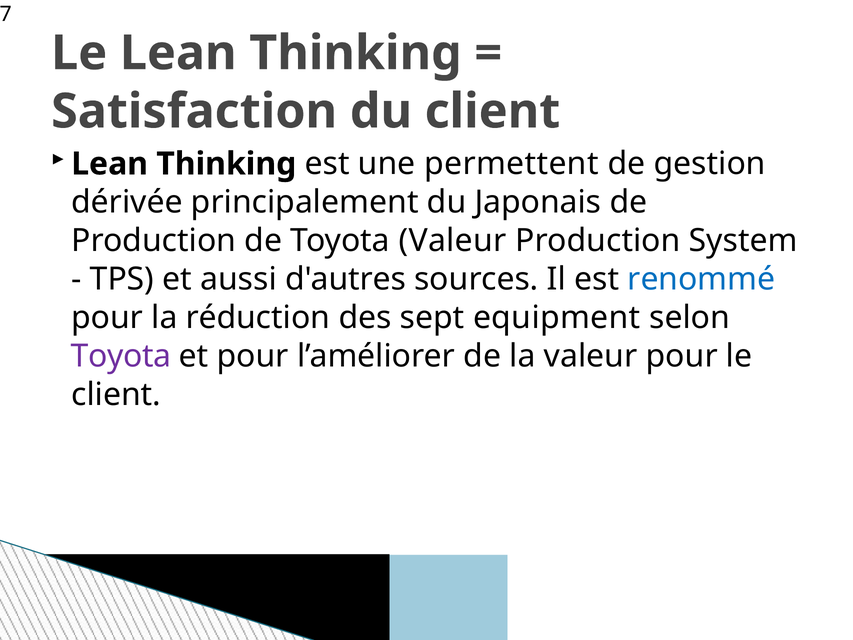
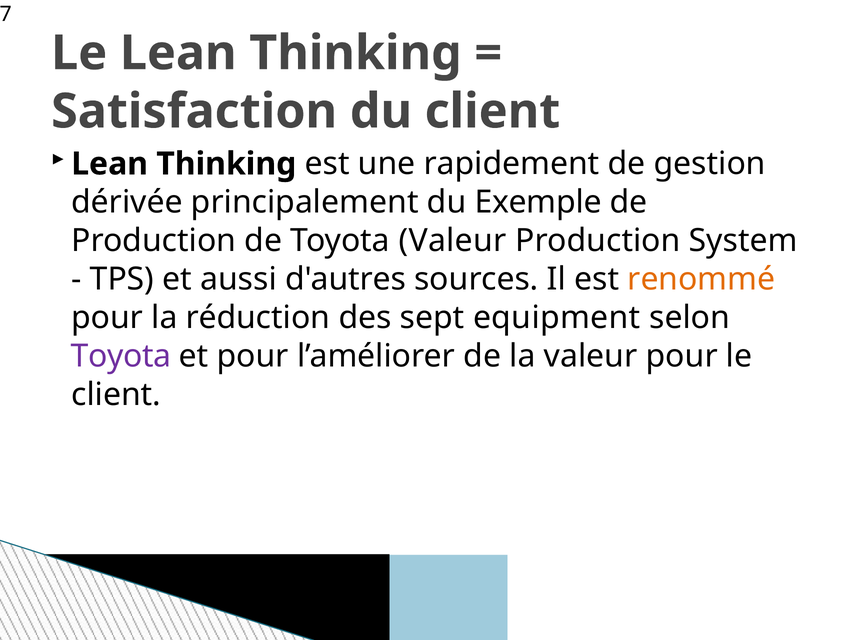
permettent: permettent -> rapidement
Japonais: Japonais -> Exemple
renommé colour: blue -> orange
